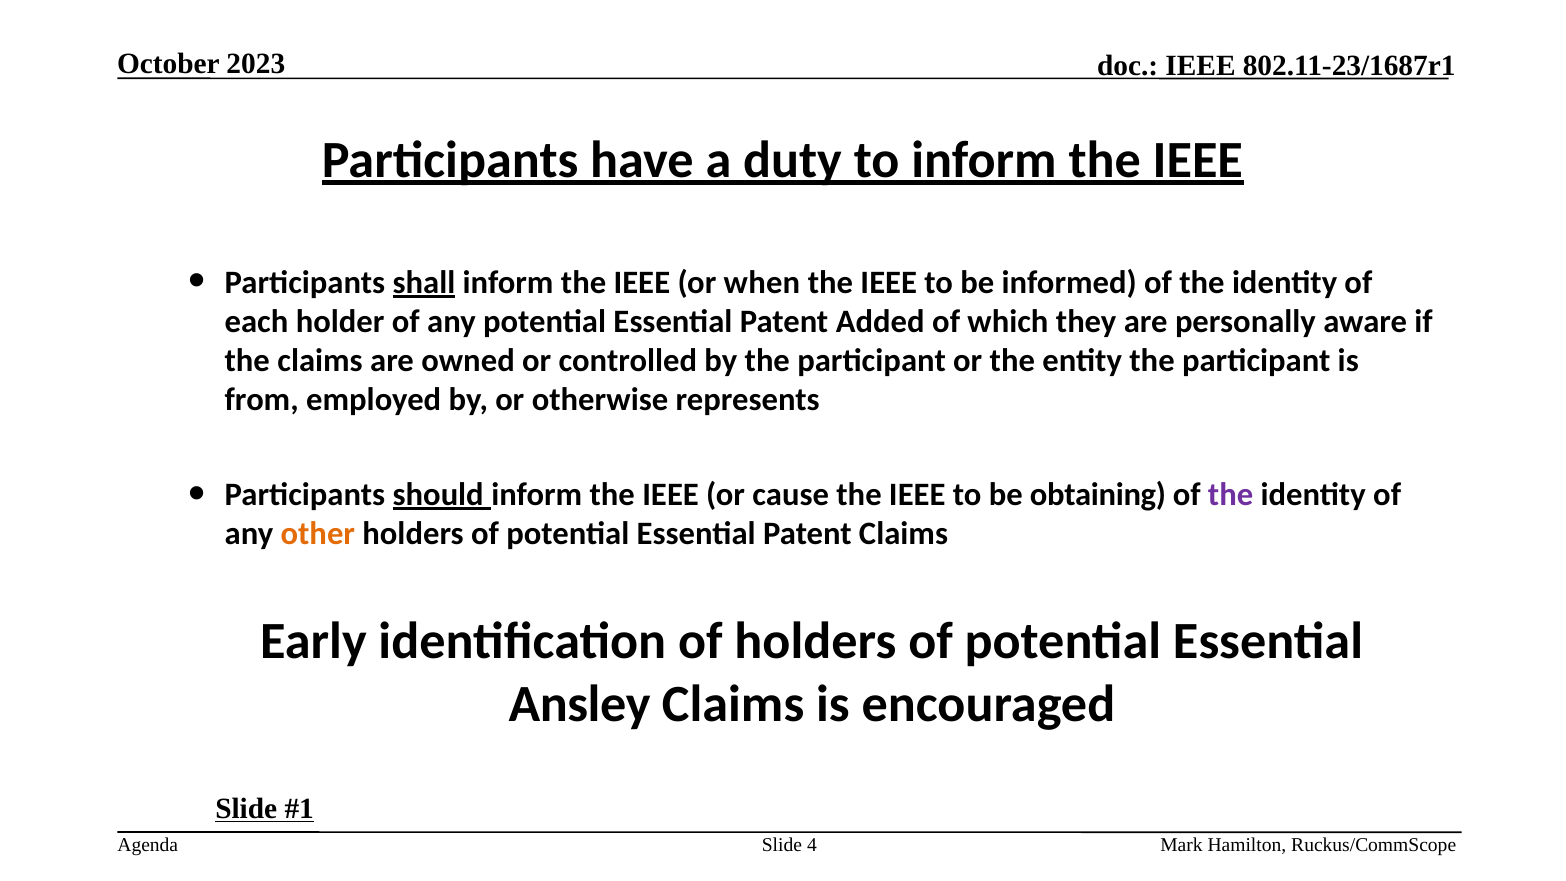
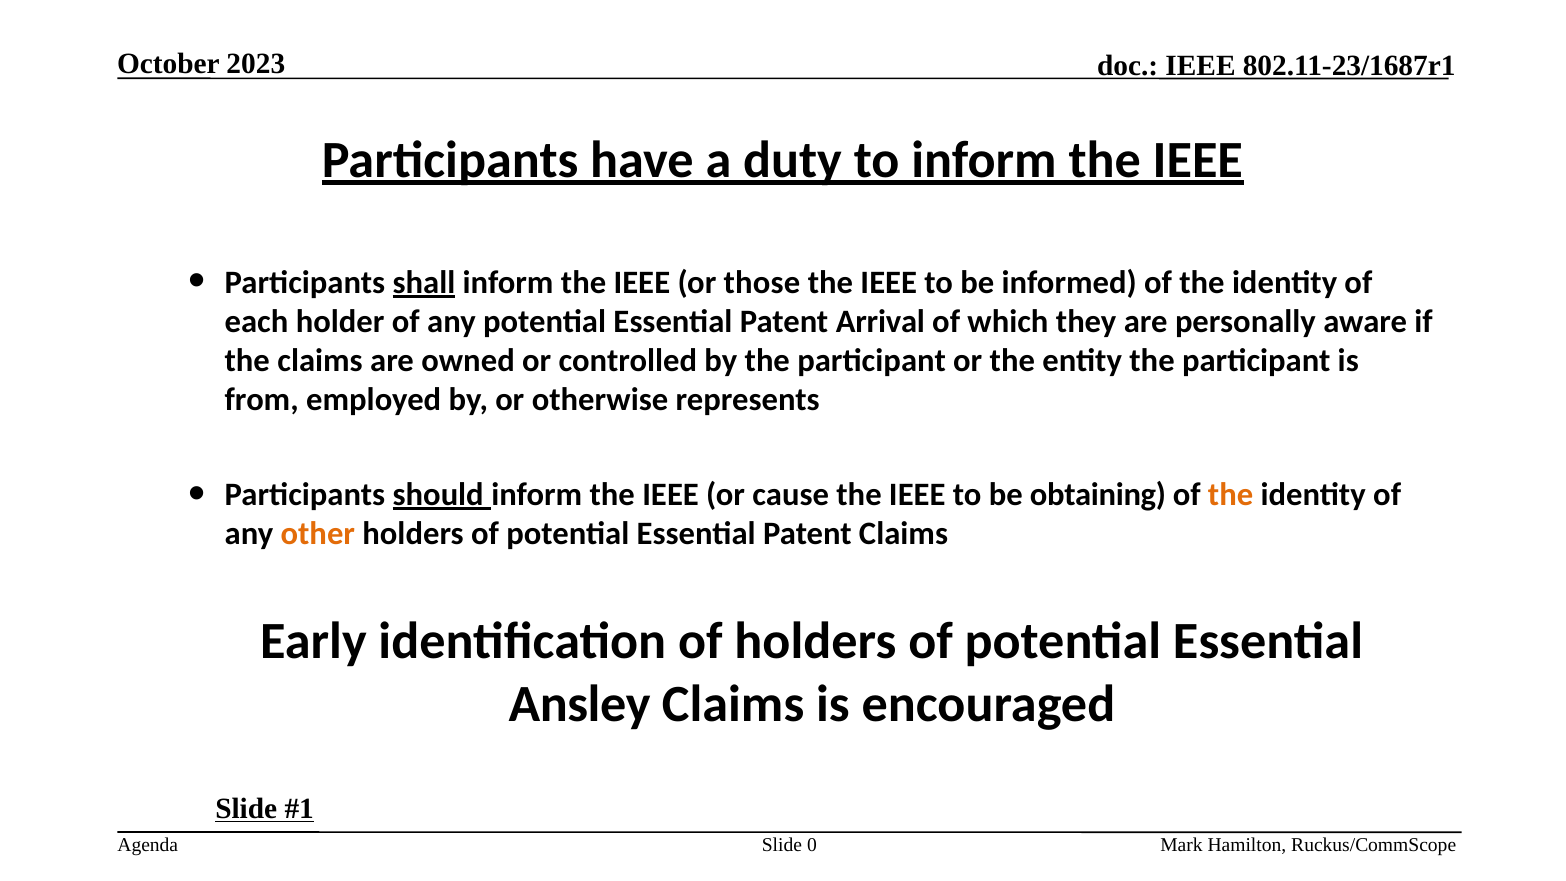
when: when -> those
Added: Added -> Arrival
the at (1231, 494) colour: purple -> orange
4: 4 -> 0
